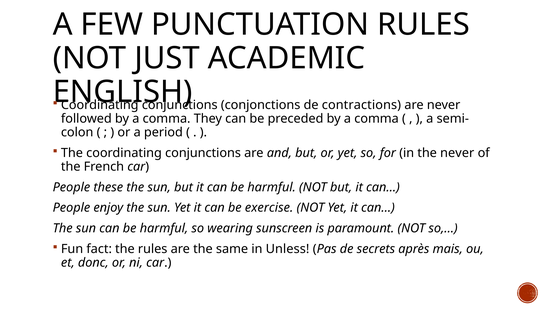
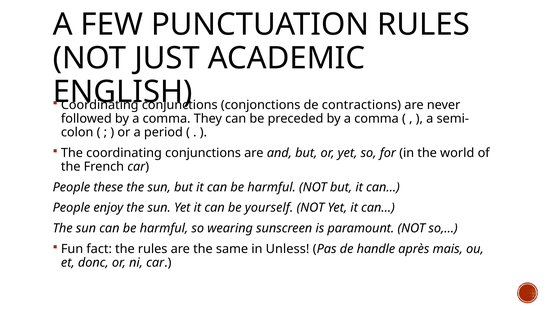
the never: never -> world
exercise: exercise -> yourself
secrets: secrets -> handle
